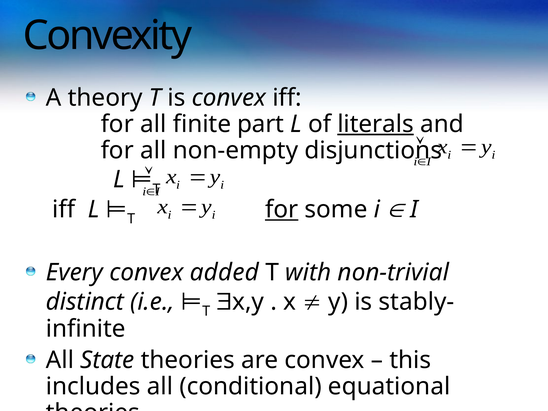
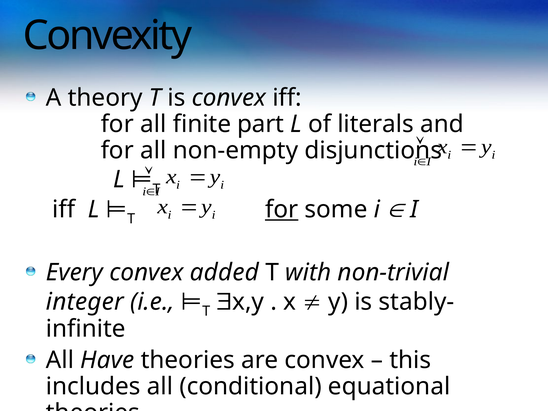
literals underline: present -> none
distinct: distinct -> integer
State: State -> Have
